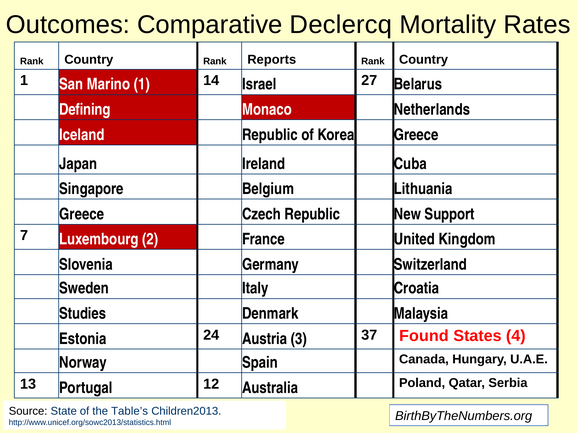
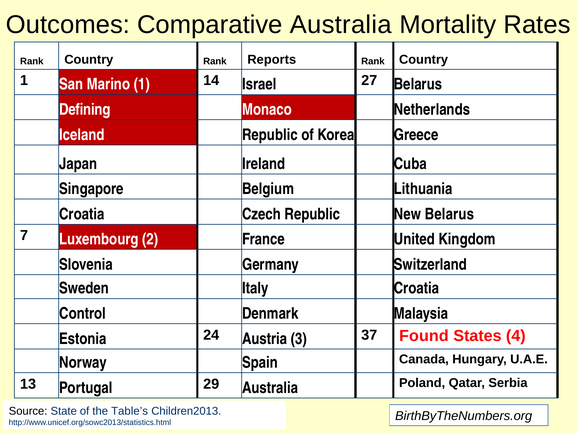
Comparative Declercq: Declercq -> Australia
Greece at (82, 214): Greece -> Croatia
New Support: Support -> Belarus
Studies: Studies -> Control
12: 12 -> 29
